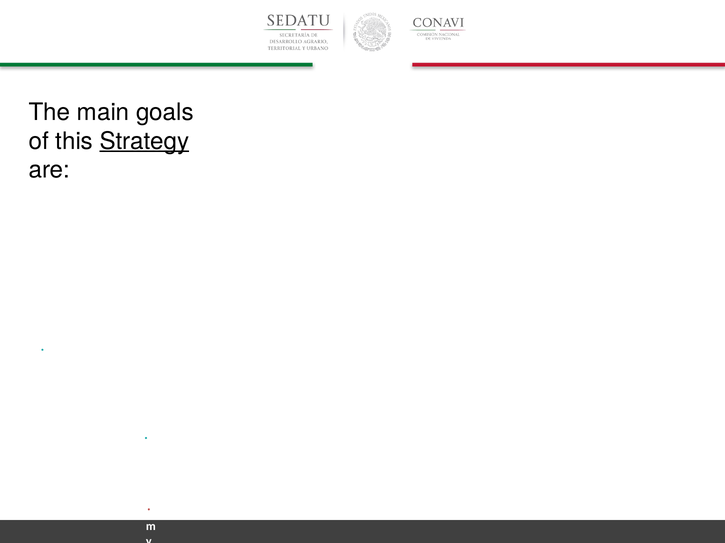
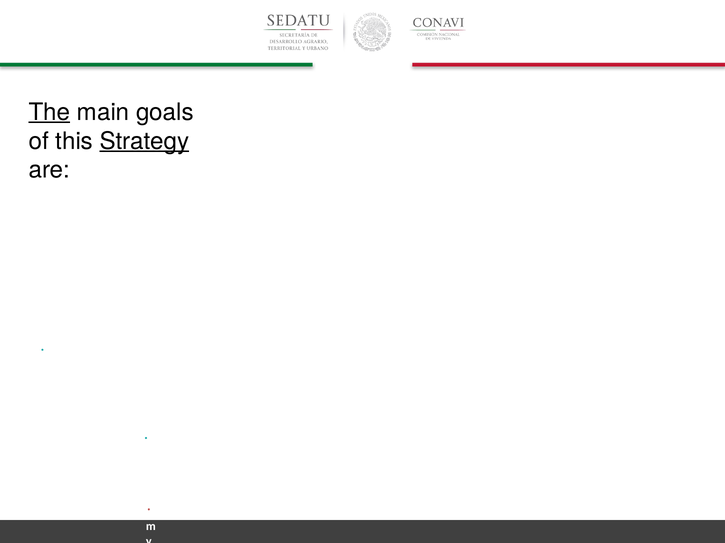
The underline: none -> present
